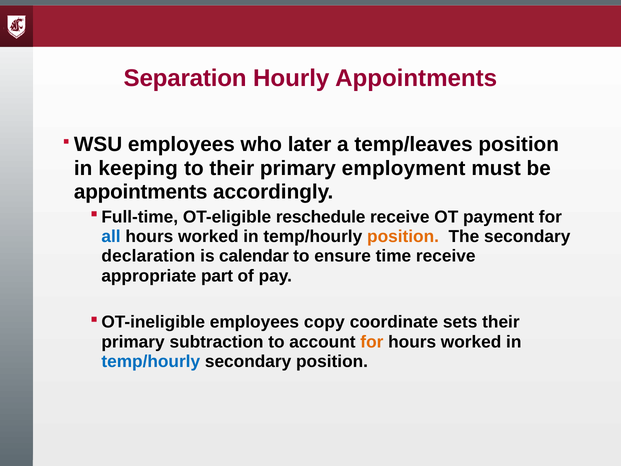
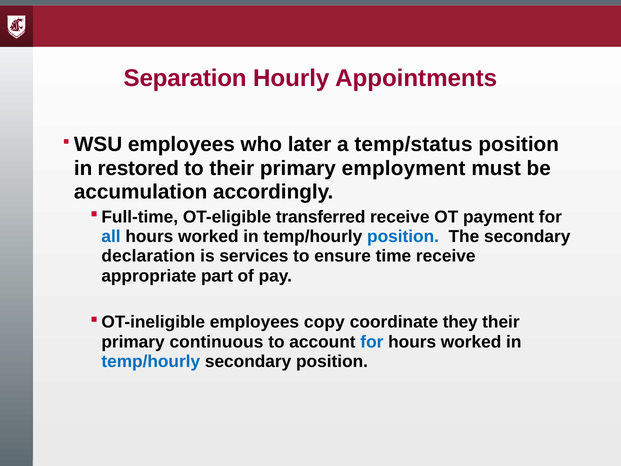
temp/leaves: temp/leaves -> temp/status
keeping: keeping -> restored
appointments at (141, 192): appointments -> accumulation
reschedule: reschedule -> transferred
position at (403, 236) colour: orange -> blue
calendar: calendar -> services
sets: sets -> they
subtraction: subtraction -> continuous
for at (372, 342) colour: orange -> blue
